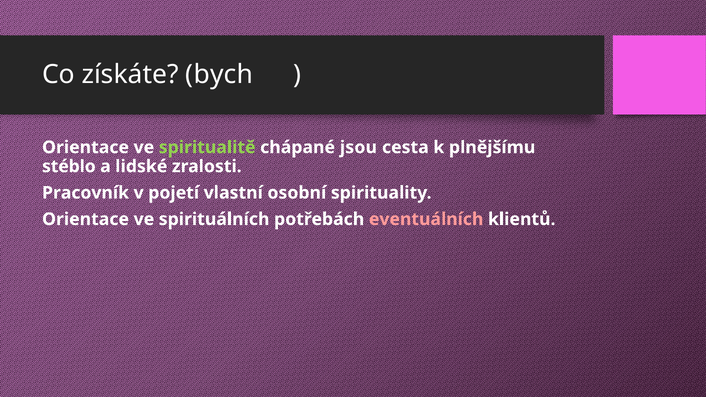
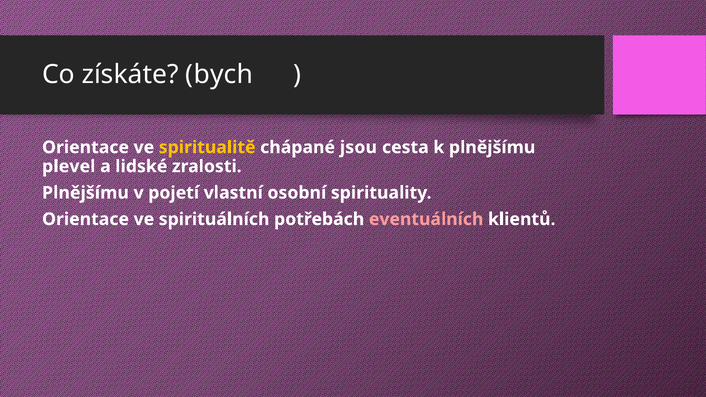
spiritualitě colour: light green -> yellow
stéblo: stéblo -> plevel
Pracovník at (86, 193): Pracovník -> Plnějšímu
